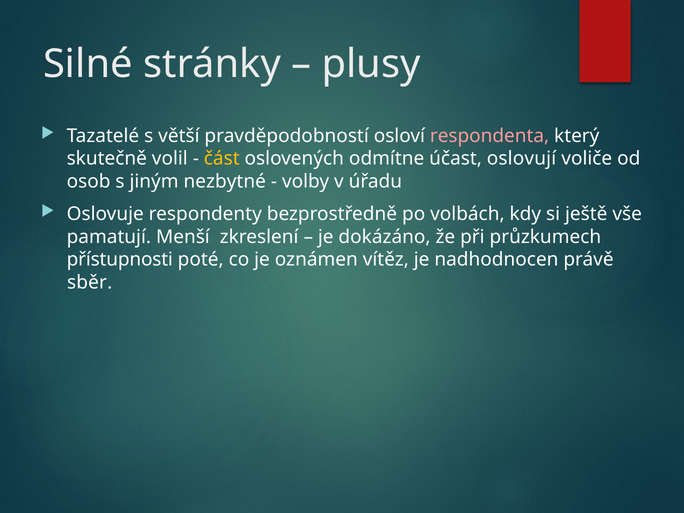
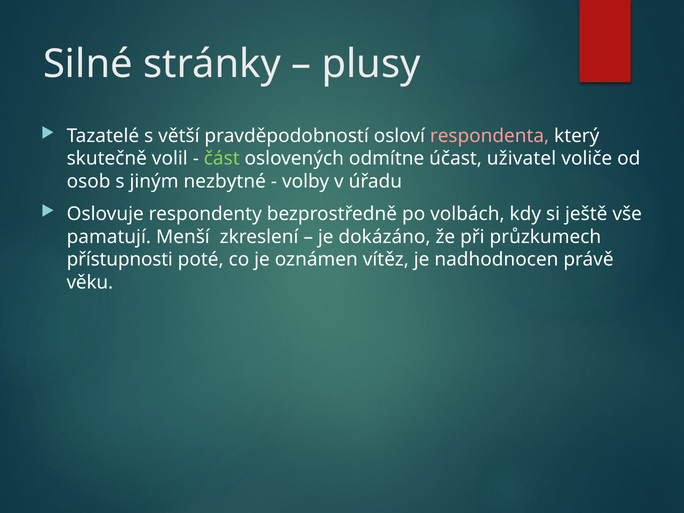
část colour: yellow -> light green
oslovují: oslovují -> uživatel
sběr: sběr -> věku
